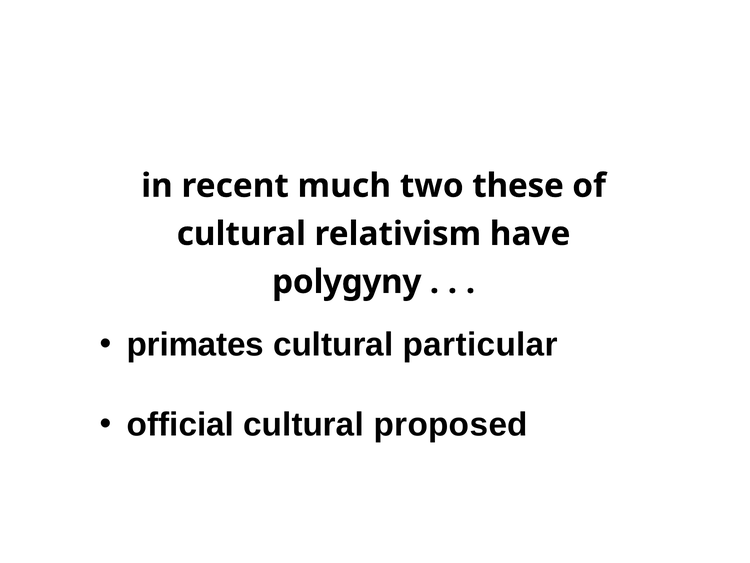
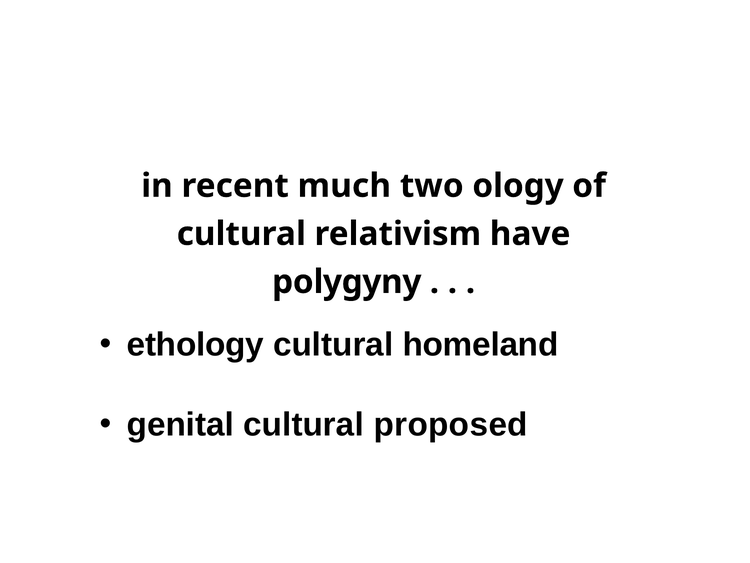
these: these -> ology
primates: primates -> ethology
particular: particular -> homeland
official: official -> genital
